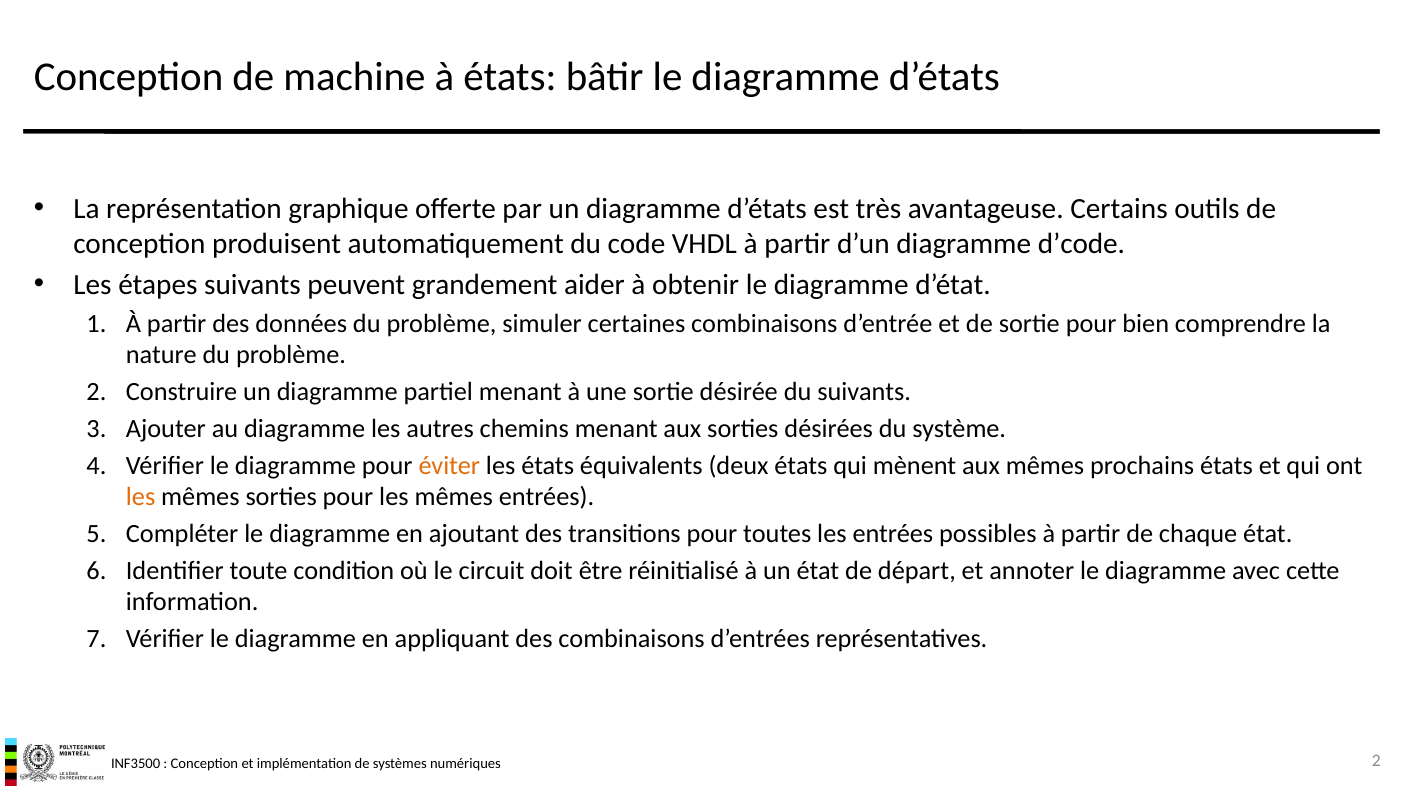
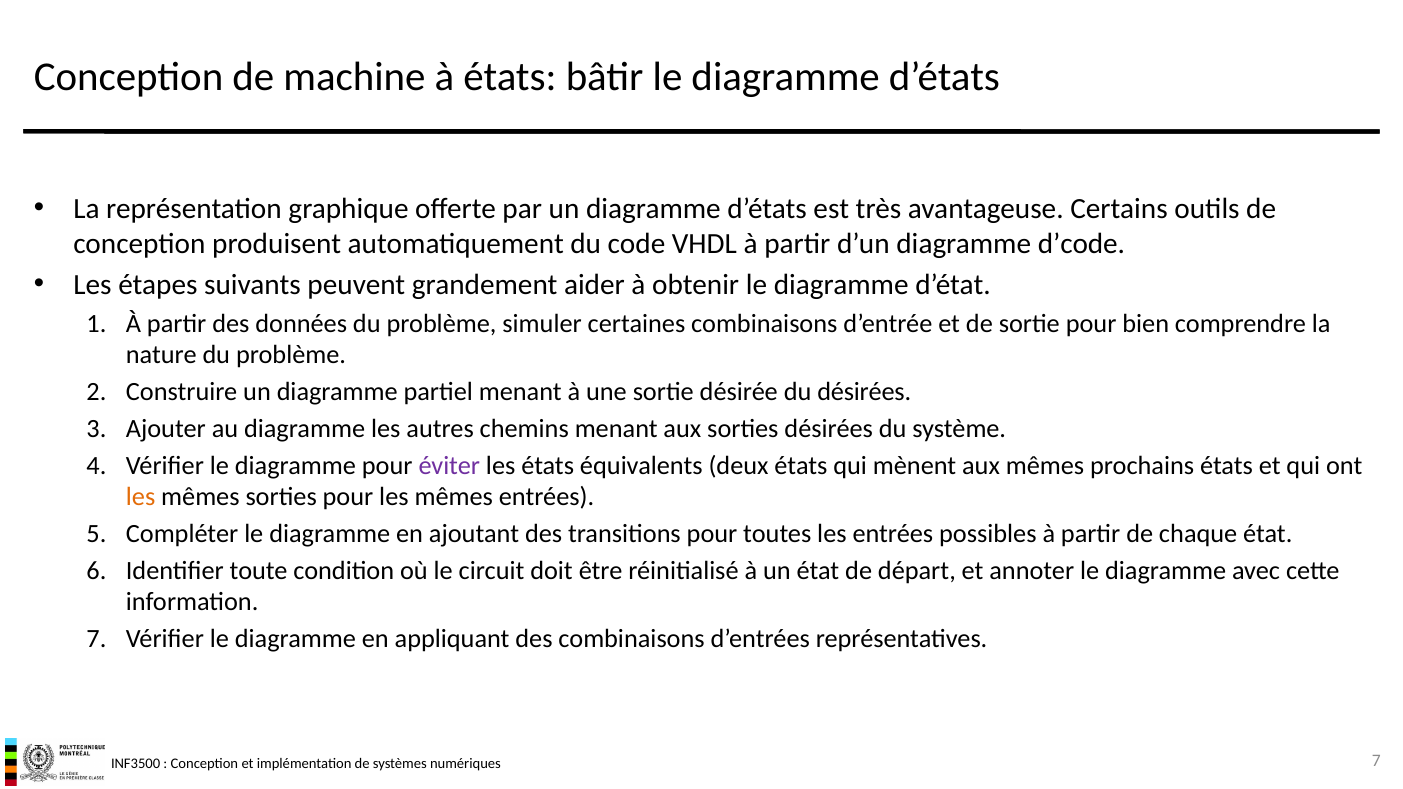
du suivants: suivants -> désirées
éviter colour: orange -> purple
2 at (1376, 760): 2 -> 7
